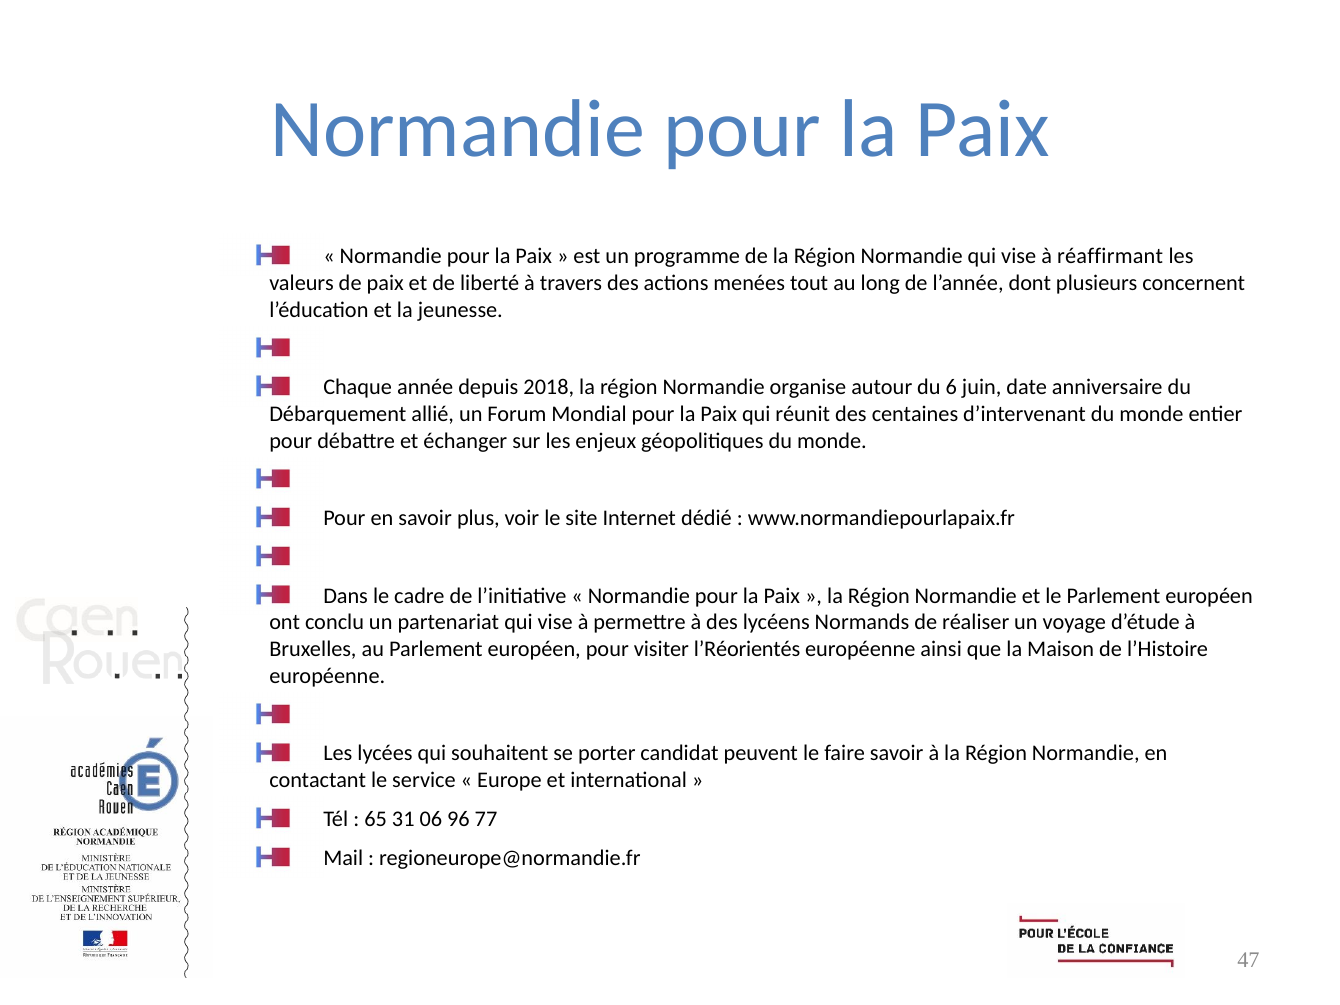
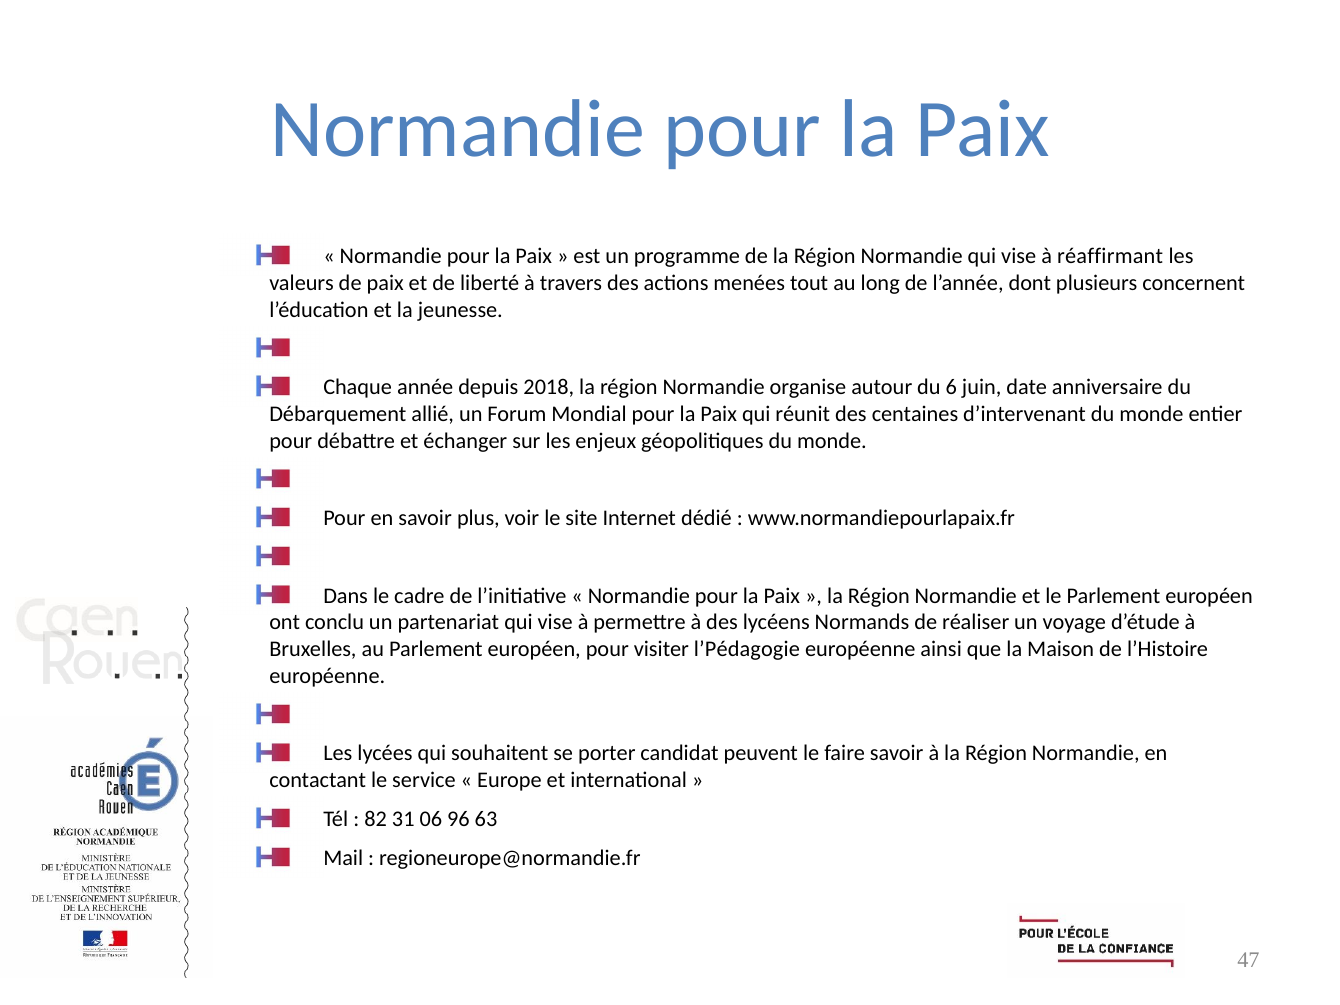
l’Réorientés: l’Réorientés -> l’Pédagogie
65: 65 -> 82
77: 77 -> 63
